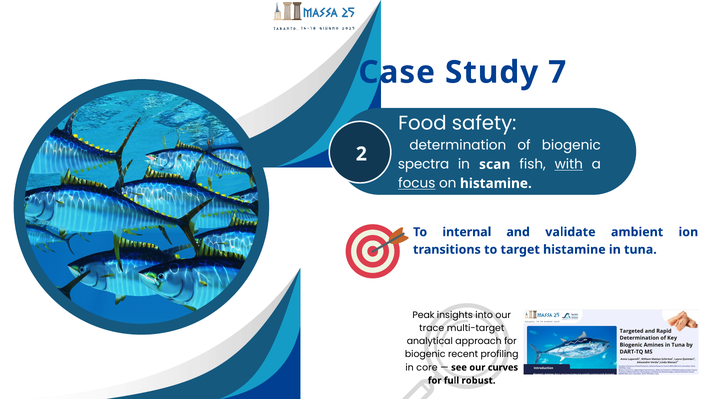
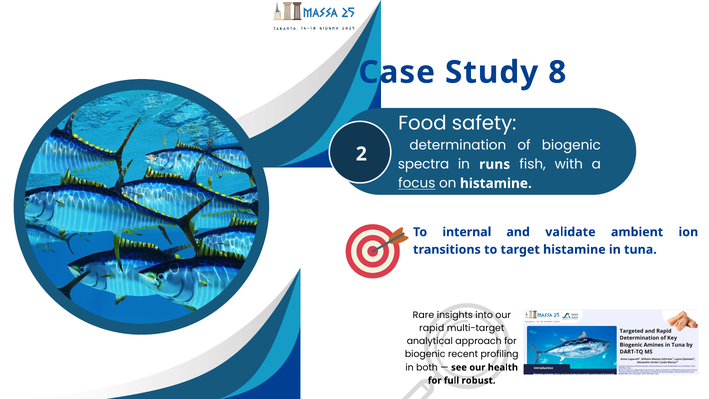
7: 7 -> 8
scan: scan -> runs
with underline: present -> none
Peak: Peak -> Rare
trace: trace -> rapid
core: core -> both
curves: curves -> health
